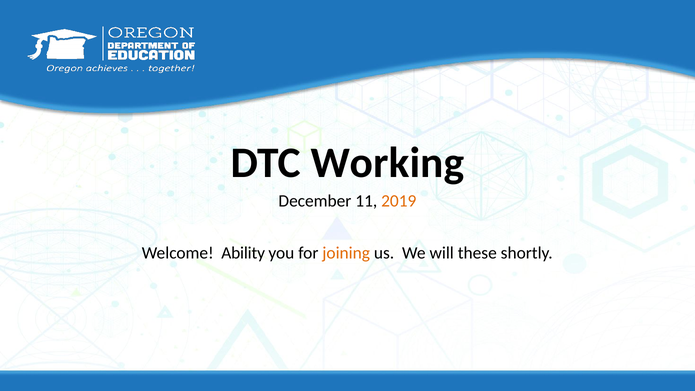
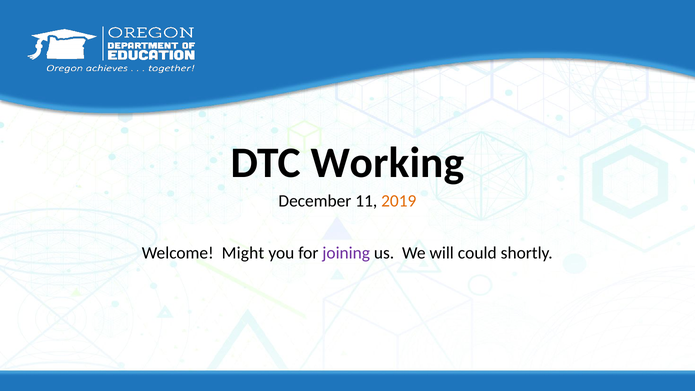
Ability: Ability -> Might
joining colour: orange -> purple
these: these -> could
